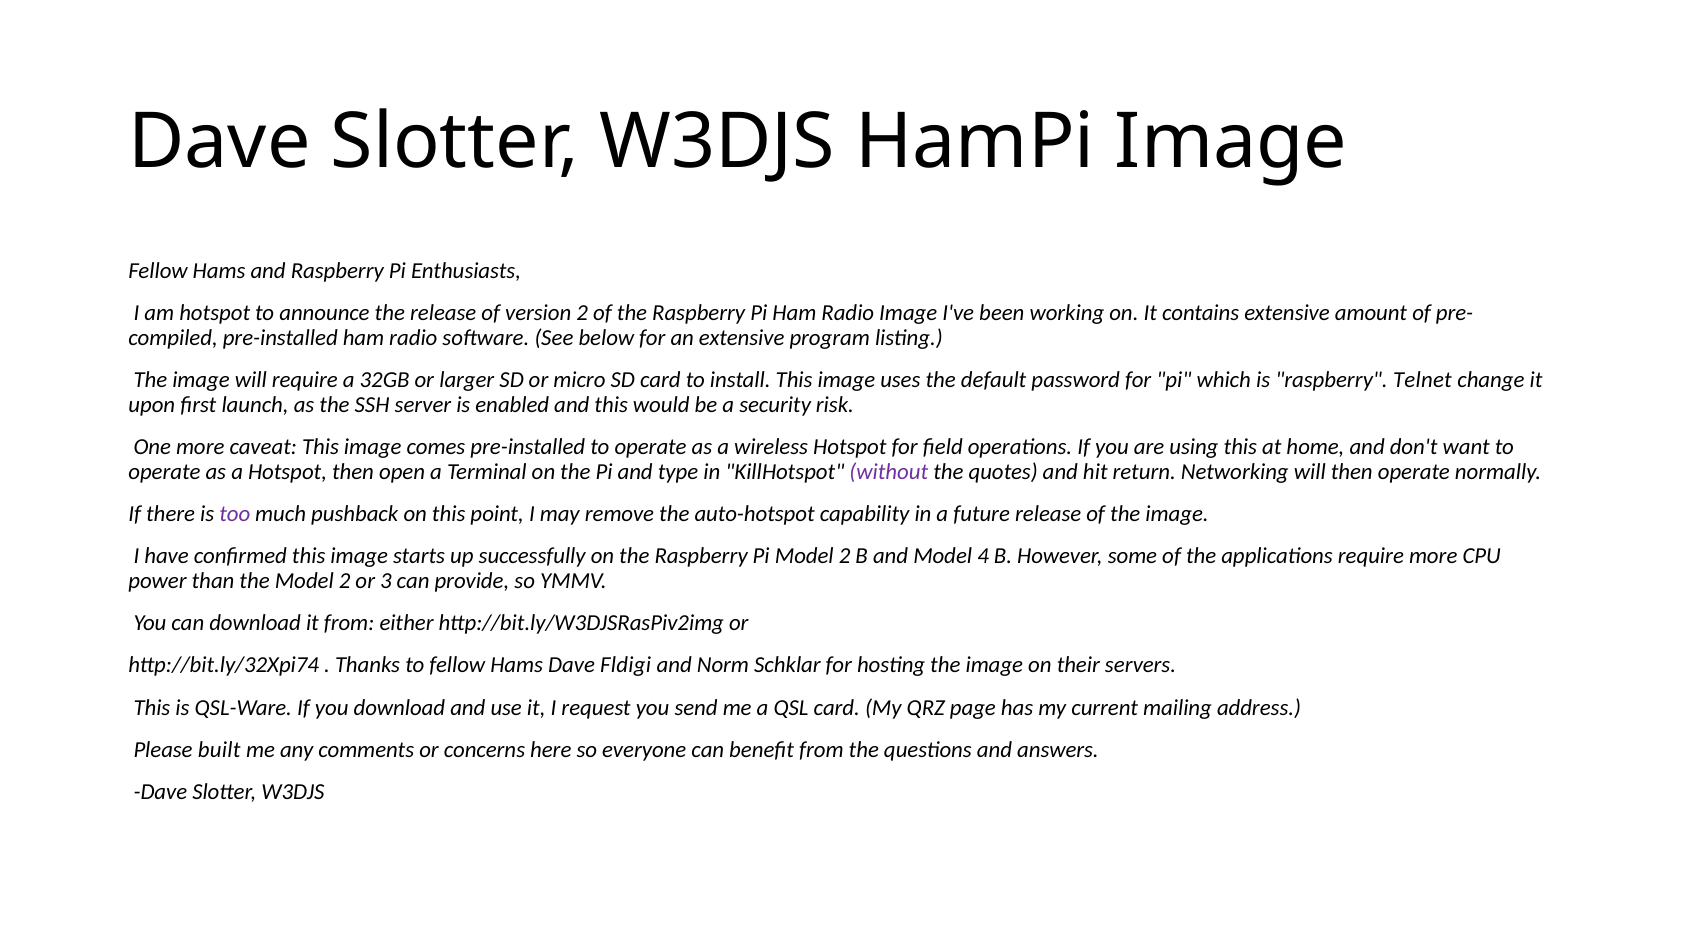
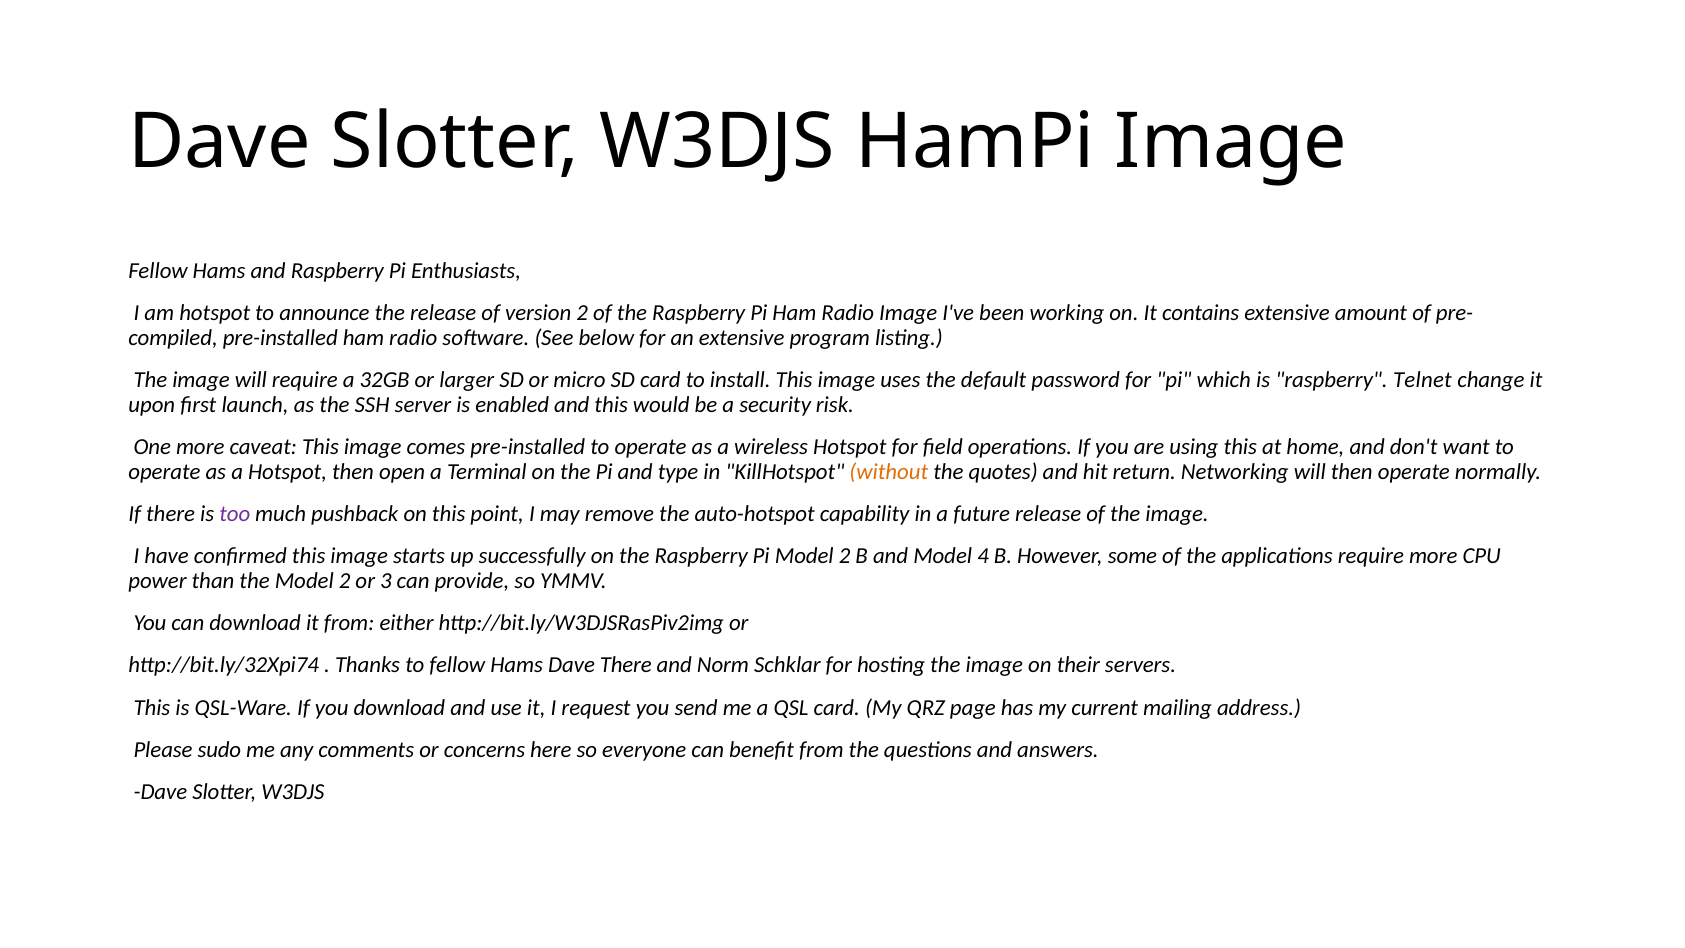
without colour: purple -> orange
Dave Fldigi: Fldigi -> There
built: built -> sudo
